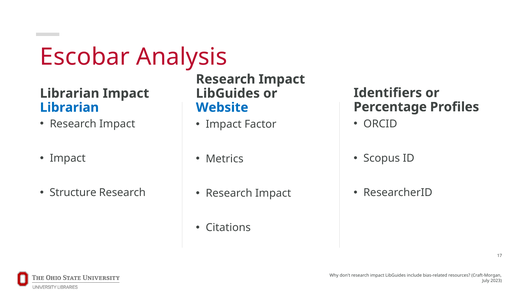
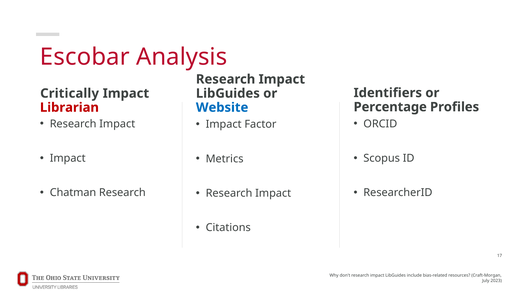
Librarian at (70, 93): Librarian -> Critically
Librarian at (69, 108) colour: blue -> red
Structure: Structure -> Chatman
